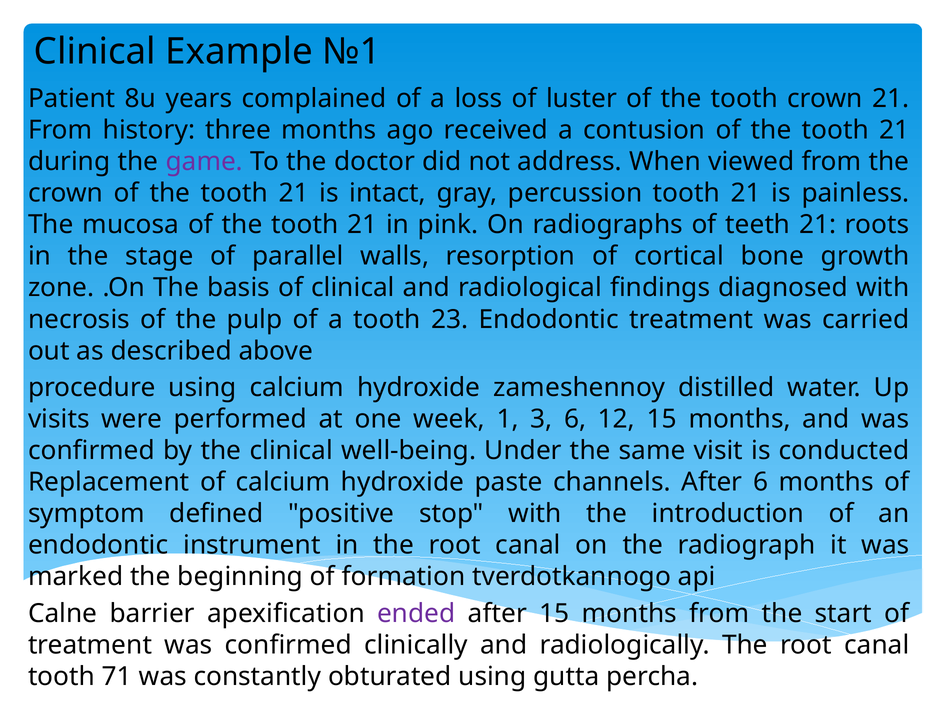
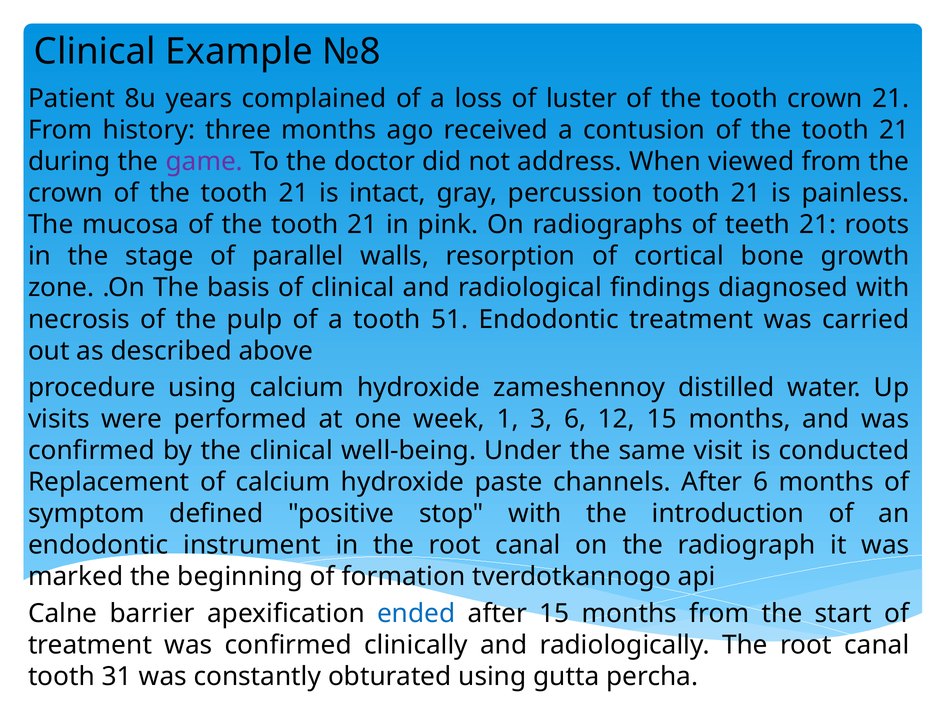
№1: №1 -> №8
23: 23 -> 51
ended colour: purple -> blue
71: 71 -> 31
